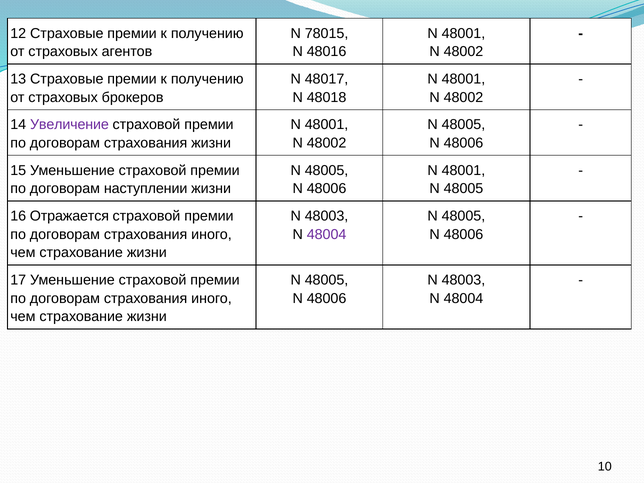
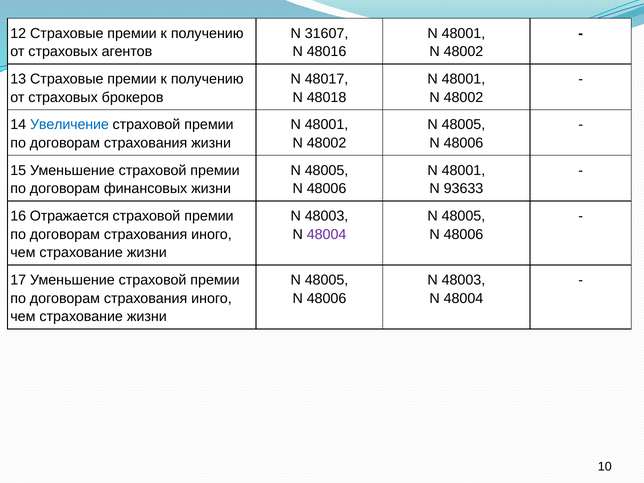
78015: 78015 -> 31607
Увеличение colour: purple -> blue
наступлении: наступлении -> финансовых
48005 at (464, 189): 48005 -> 93633
